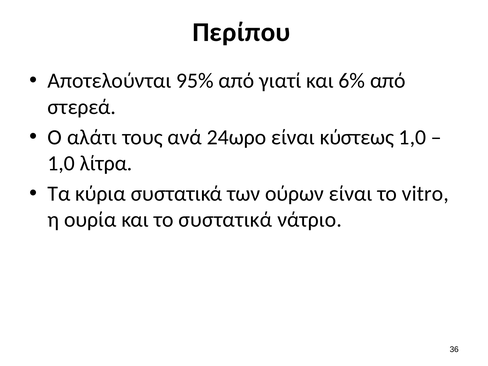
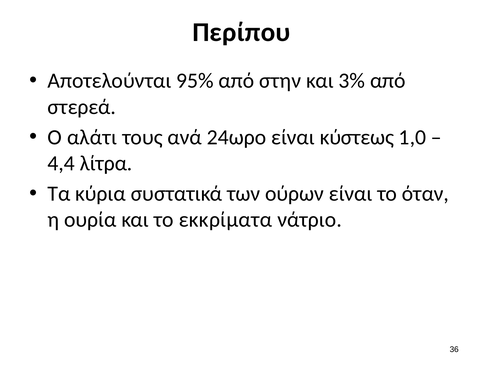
γιατί: γιατί -> στην
6%: 6% -> 3%
1,0 at (61, 163): 1,0 -> 4,4
vitro: vitro -> όταν
το συστατικά: συστατικά -> εκκρίματα
